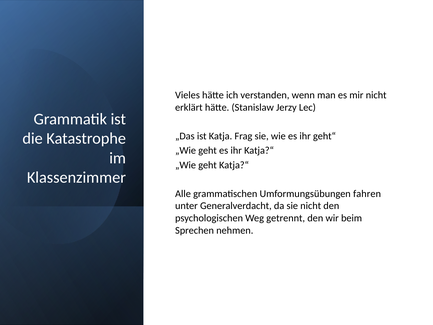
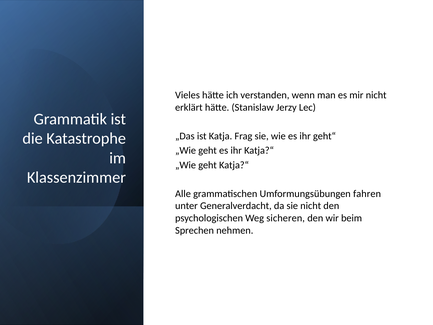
getrennt: getrennt -> sicheren
